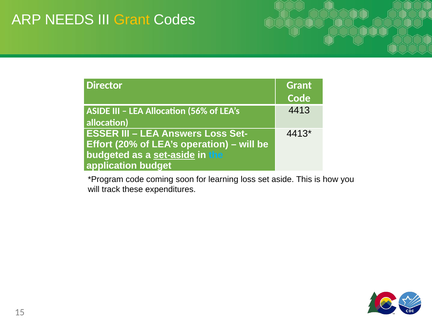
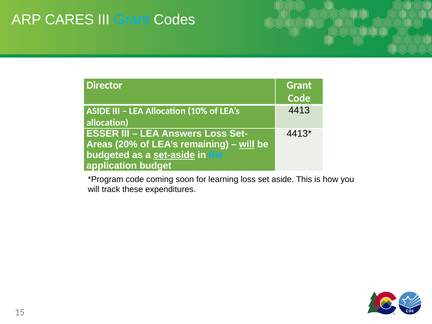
NEEDS: NEEDS -> CARES
Grant at (132, 20) colour: yellow -> light blue
56%: 56% -> 10%
Effort: Effort -> Areas
operation: operation -> remaining
will at (247, 144) underline: none -> present
